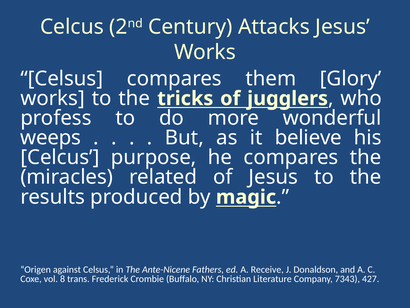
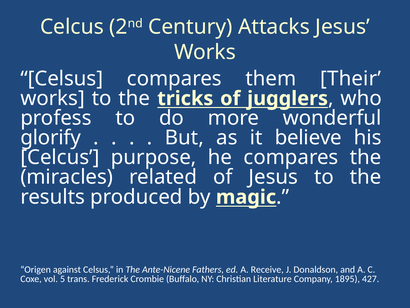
Glory: Glory -> Their
weeps: weeps -> glorify
8: 8 -> 5
7343: 7343 -> 1895
